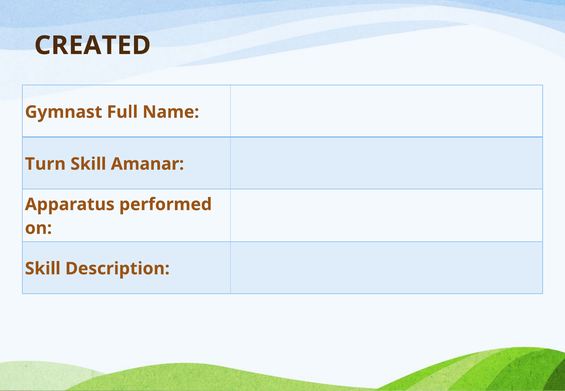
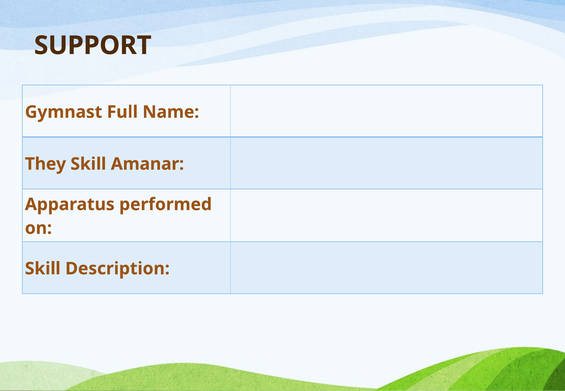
CREATED: CREATED -> SUPPORT
Turn: Turn -> They
